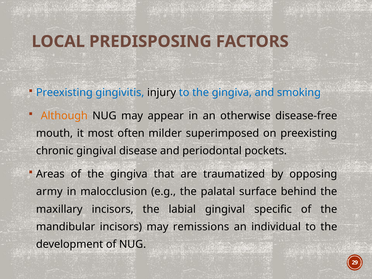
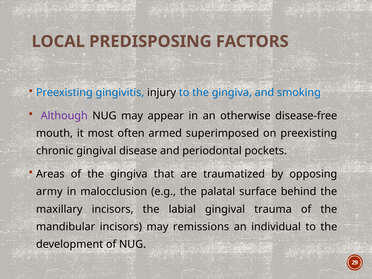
Although colour: orange -> purple
milder: milder -> armed
specific: specific -> trauma
